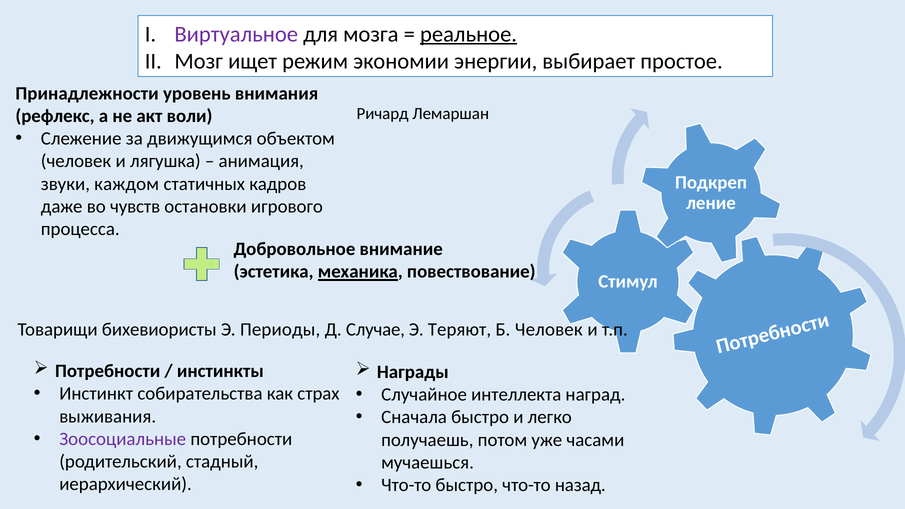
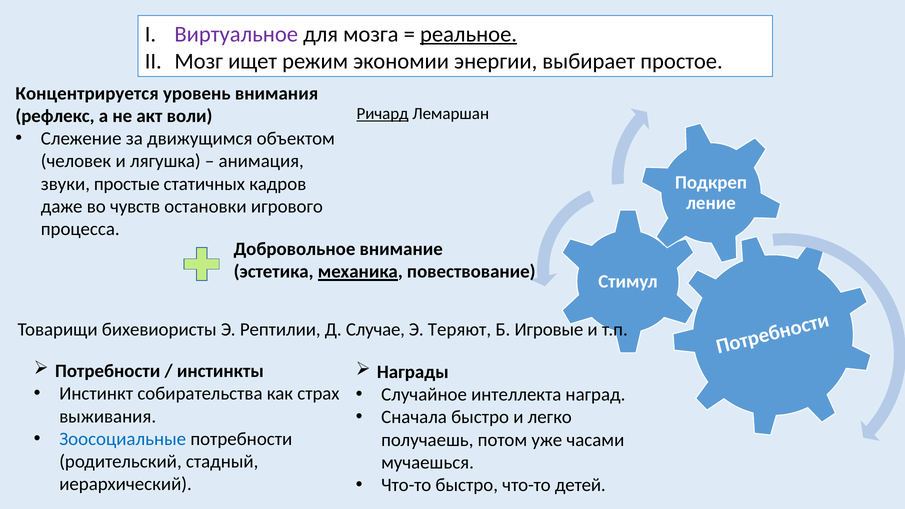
Принадлежности: Принадлежности -> Концентрируется
Ричард underline: none -> present
каждом: каждом -> простые
Периоды: Периоды -> Рептилии
Б Человек: Человек -> Игровые
Зоосоциальные colour: purple -> blue
назад: назад -> детей
